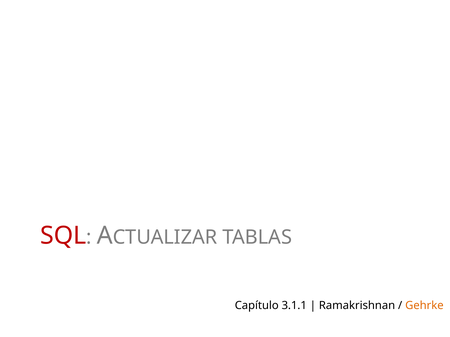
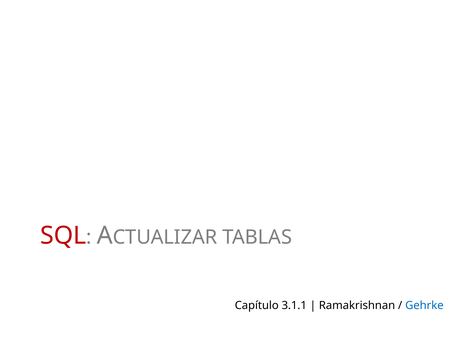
Gehrke colour: orange -> blue
